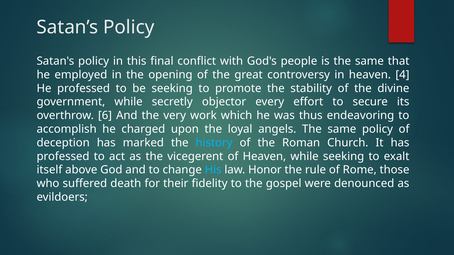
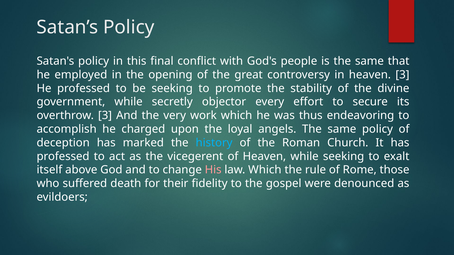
heaven 4: 4 -> 3
overthrow 6: 6 -> 3
His colour: light blue -> pink
law Honor: Honor -> Which
